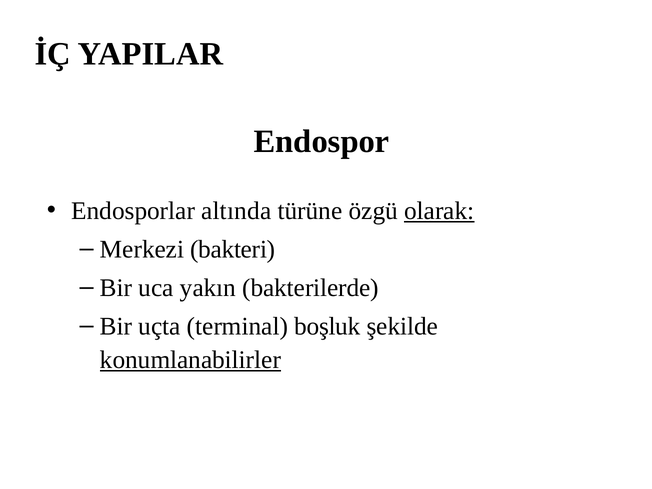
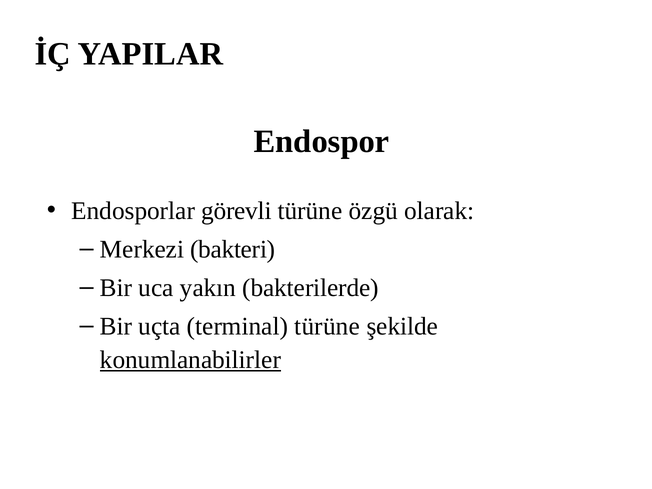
altında: altında -> görevli
olarak underline: present -> none
terminal boşluk: boşluk -> türüne
